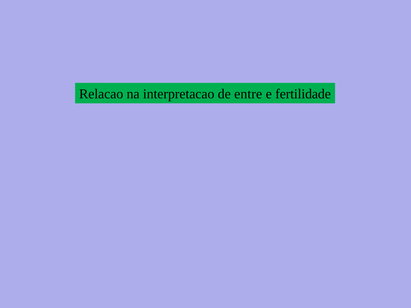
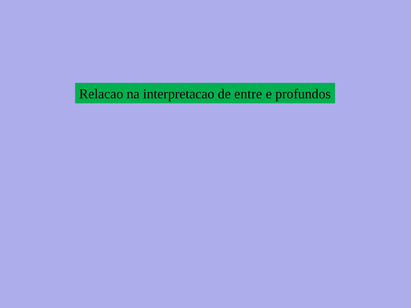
fertilidade: fertilidade -> profundos
